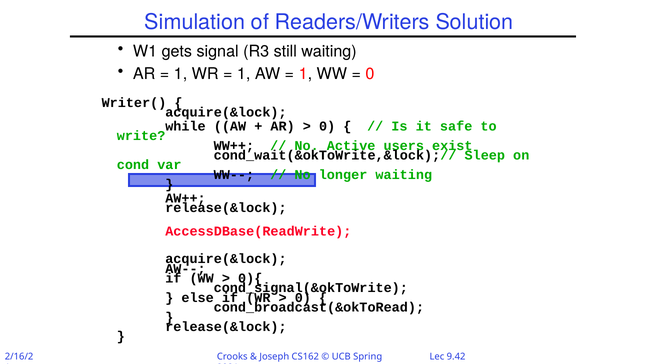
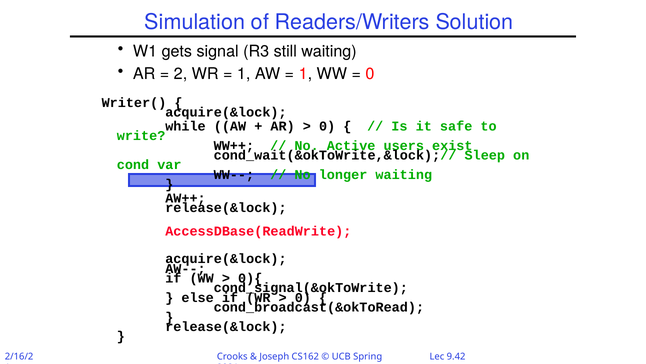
1 at (180, 74): 1 -> 2
